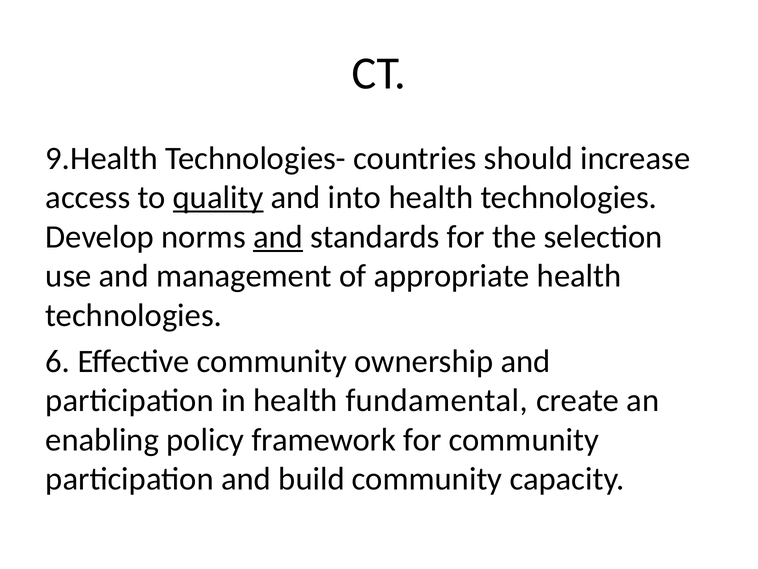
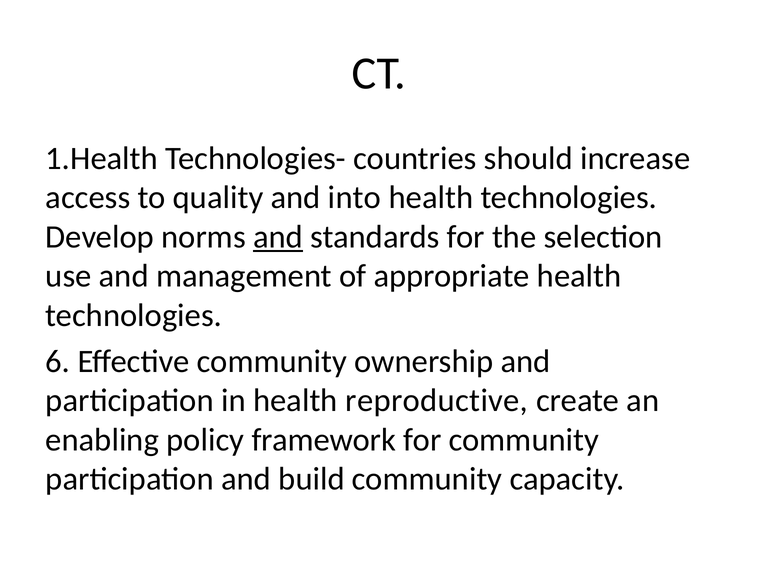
9.Health: 9.Health -> 1.Health
quality underline: present -> none
fundamental: fundamental -> reproductive
